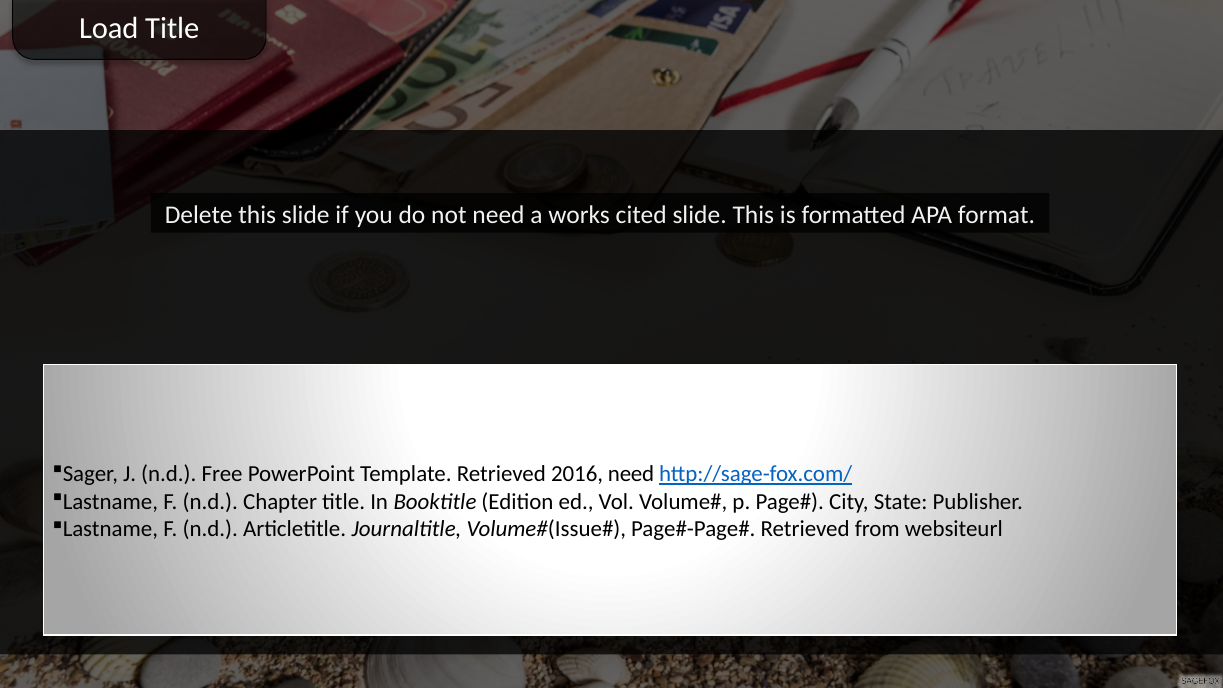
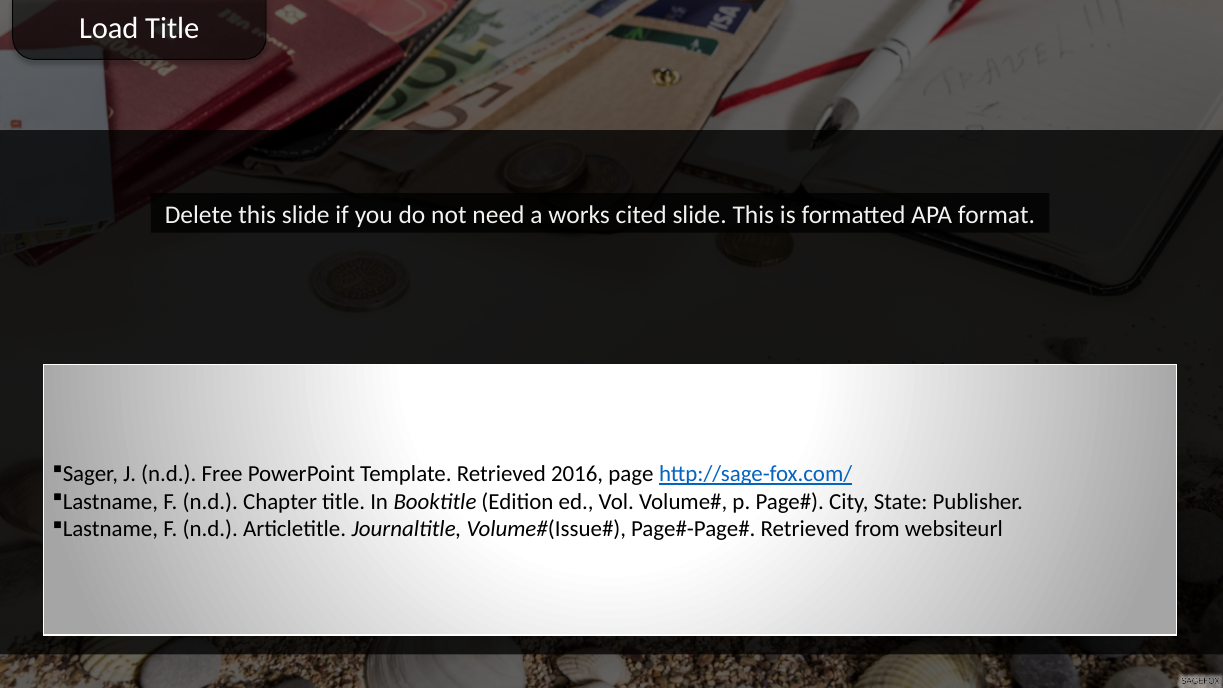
2016 need: need -> page
